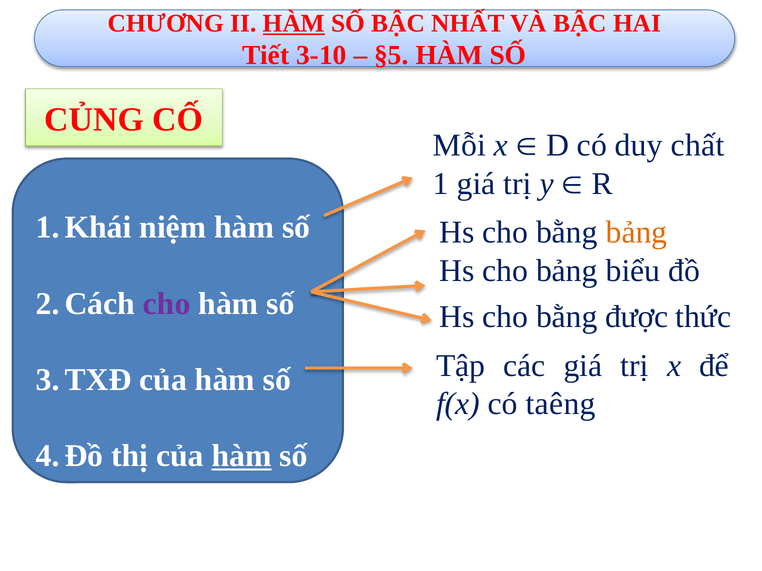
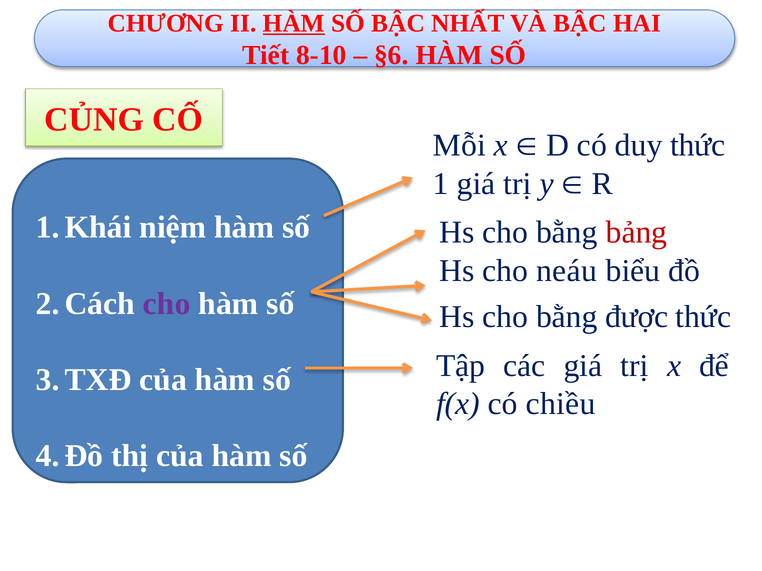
3-10: 3-10 -> 8-10
§5: §5 -> §6
duy chất: chất -> thức
bảng at (637, 232) colour: orange -> red
cho bảng: bảng -> neáu
taêng: taêng -> chiều
hàm at (242, 456) underline: present -> none
